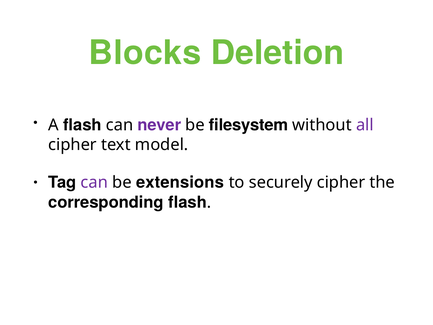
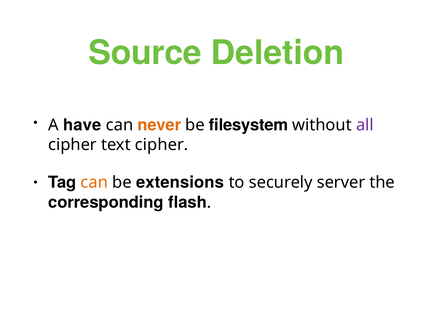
Blocks: Blocks -> Source
A flash: flash -> have
never colour: purple -> orange
text model: model -> cipher
can at (94, 182) colour: purple -> orange
securely cipher: cipher -> server
